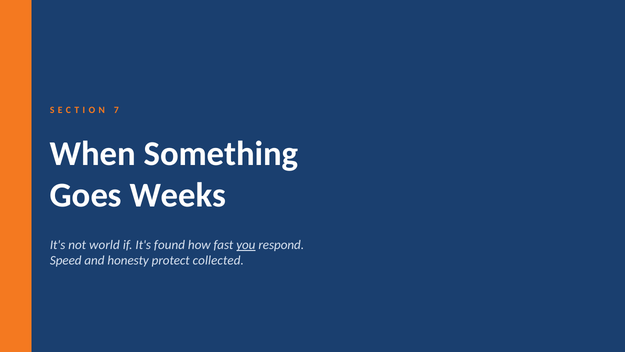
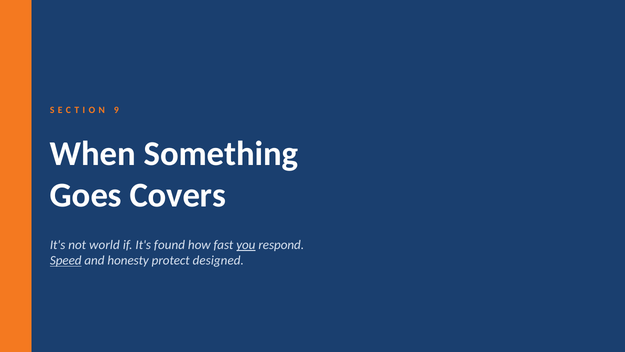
7: 7 -> 9
Weeks: Weeks -> Covers
Speed underline: none -> present
collected: collected -> designed
